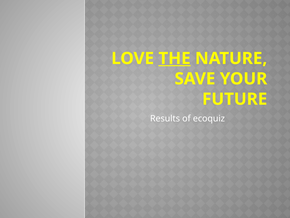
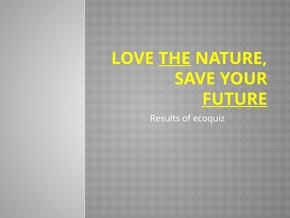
FUTURE underline: none -> present
